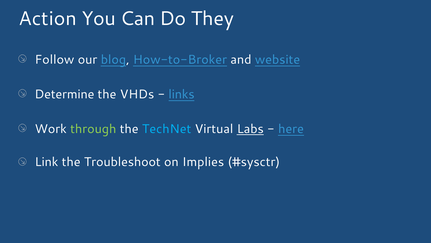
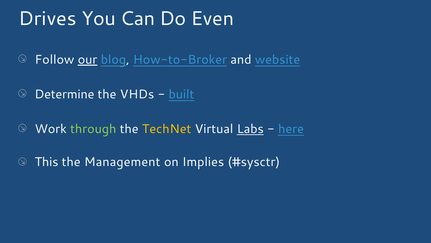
Action: Action -> Drives
They: They -> Even
our underline: none -> present
links: links -> built
TechNet colour: light blue -> yellow
Link: Link -> This
Troubleshoot: Troubleshoot -> Management
